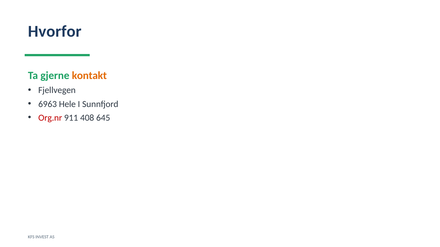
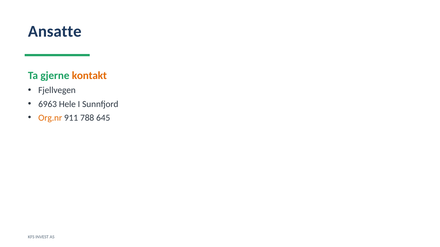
Hvorfor: Hvorfor -> Ansatte
Org.nr colour: red -> orange
408: 408 -> 788
